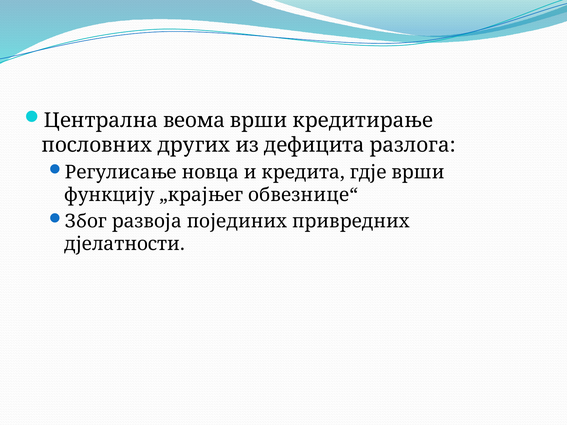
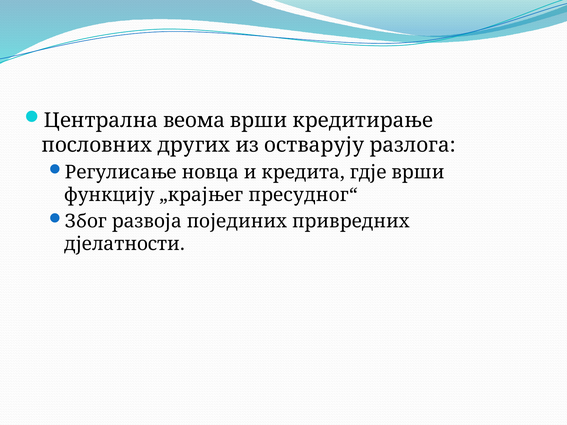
дефицита: дефицита -> остварују
обвезнице“: обвезнице“ -> пресудног“
